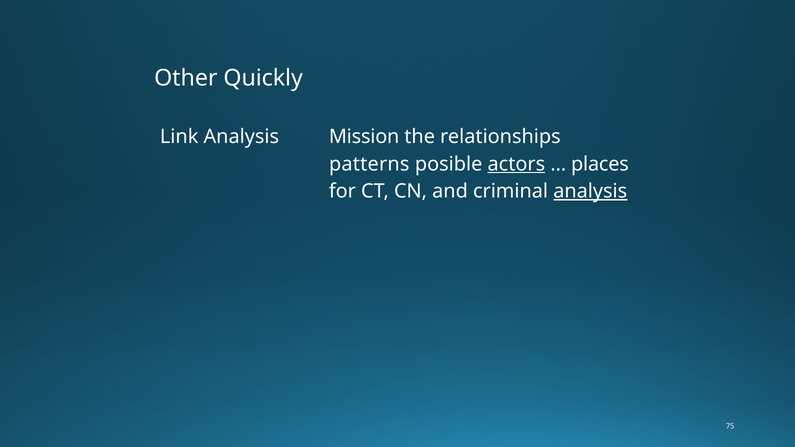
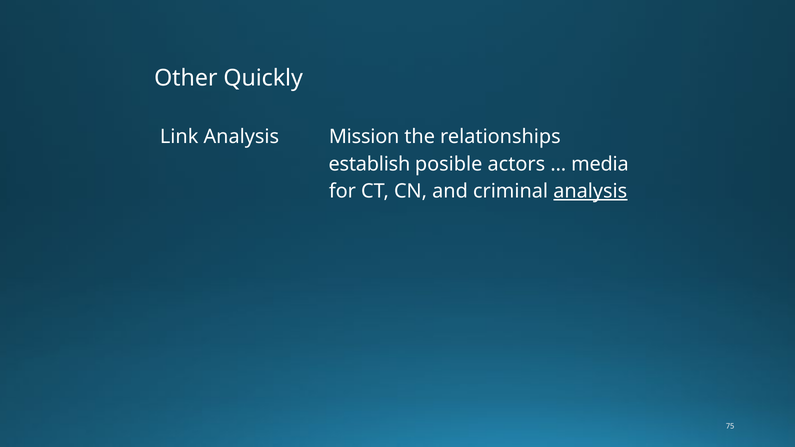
patterns: patterns -> establish
actors underline: present -> none
places: places -> media
